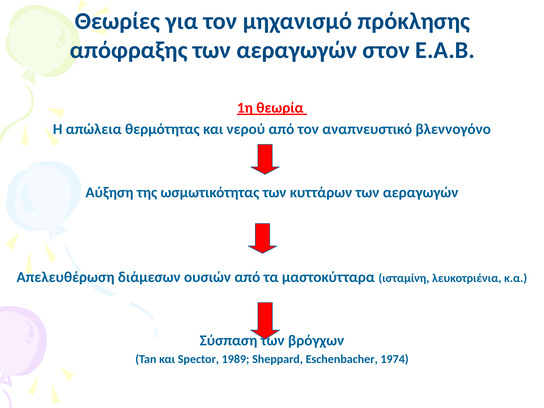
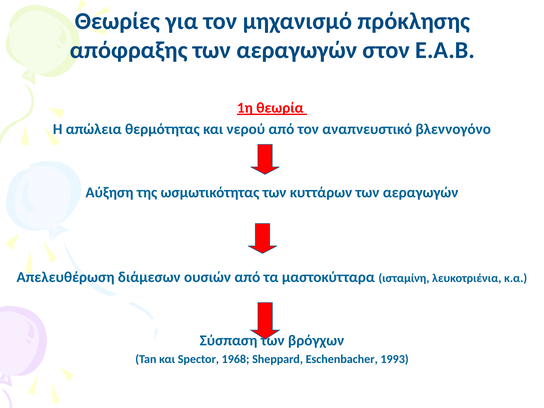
1989: 1989 -> 1968
1974: 1974 -> 1993
